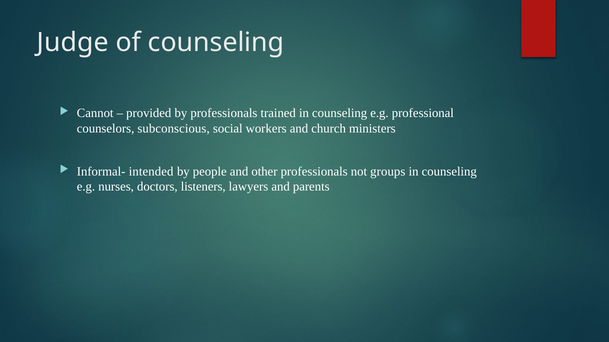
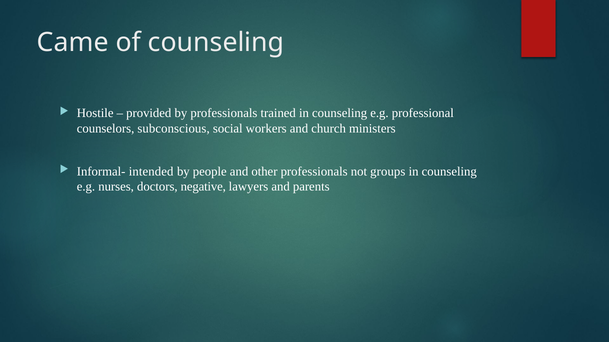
Judge: Judge -> Came
Cannot: Cannot -> Hostile
listeners: listeners -> negative
